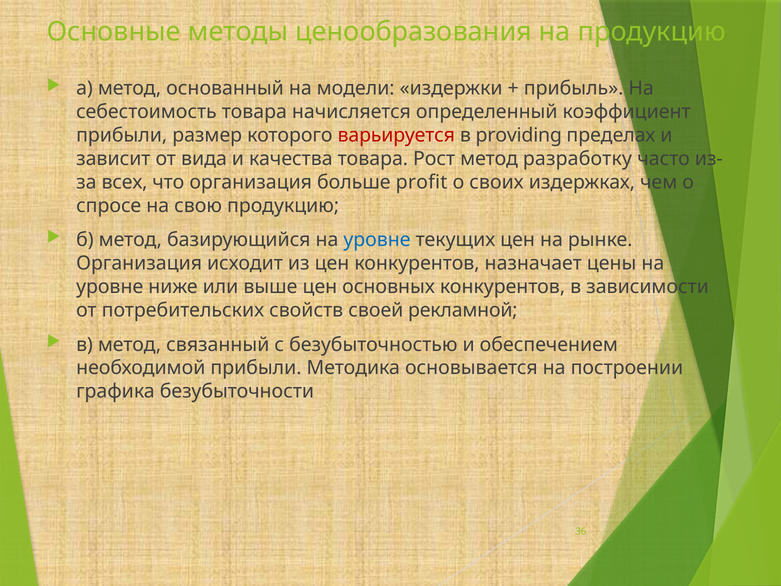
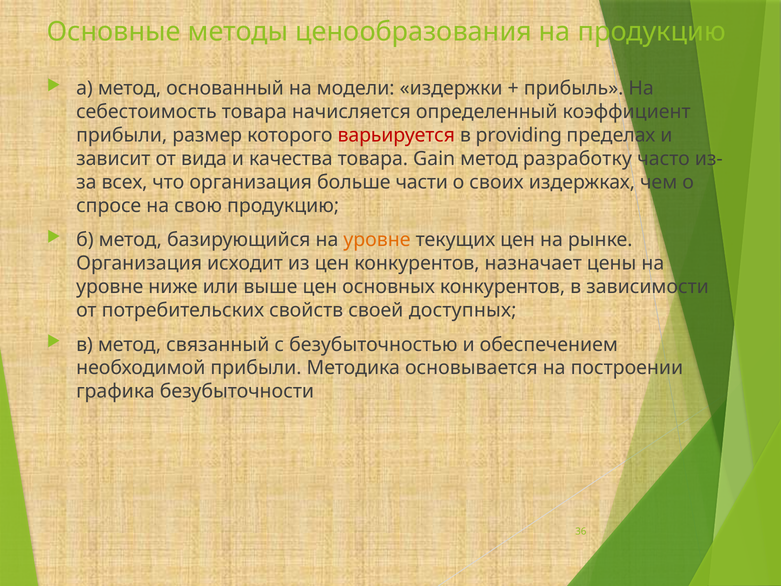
Рост: Рост -> Gain
profit: profit -> части
уровне at (377, 240) colour: blue -> orange
рекламной: рекламной -> доступных
